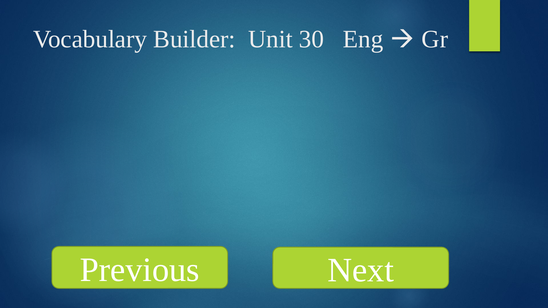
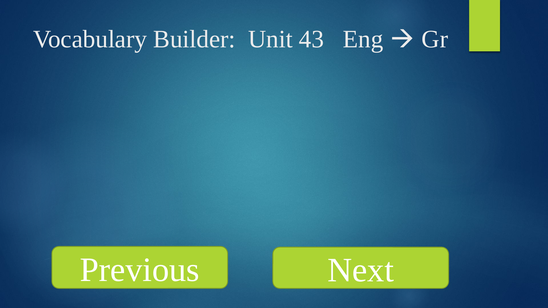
30: 30 -> 43
